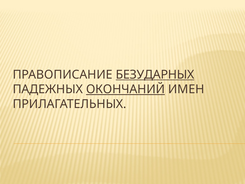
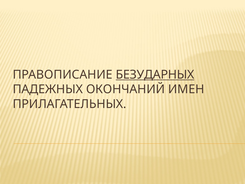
ОКОНЧАНИЙ underline: present -> none
